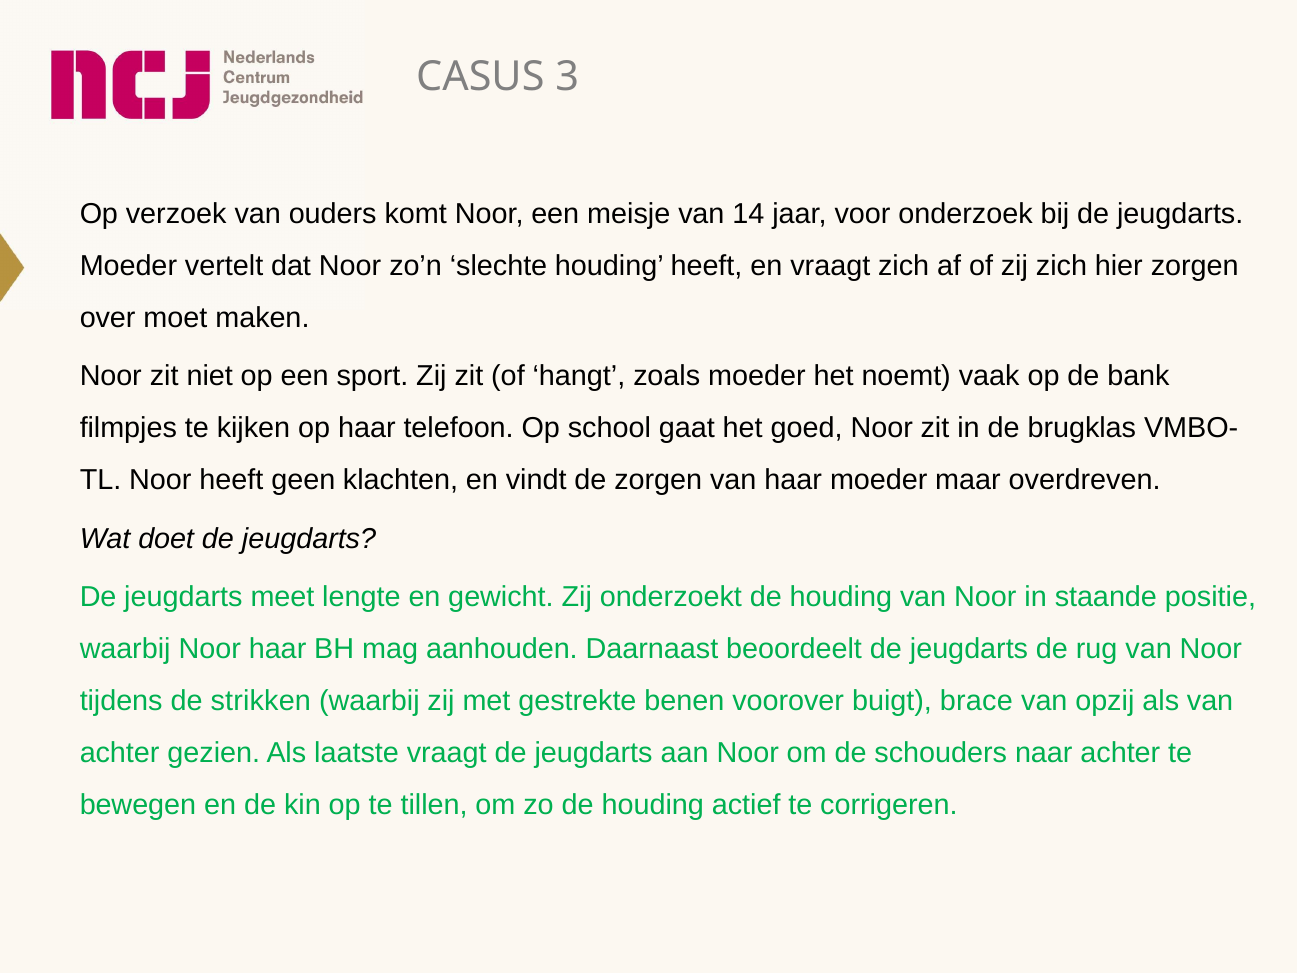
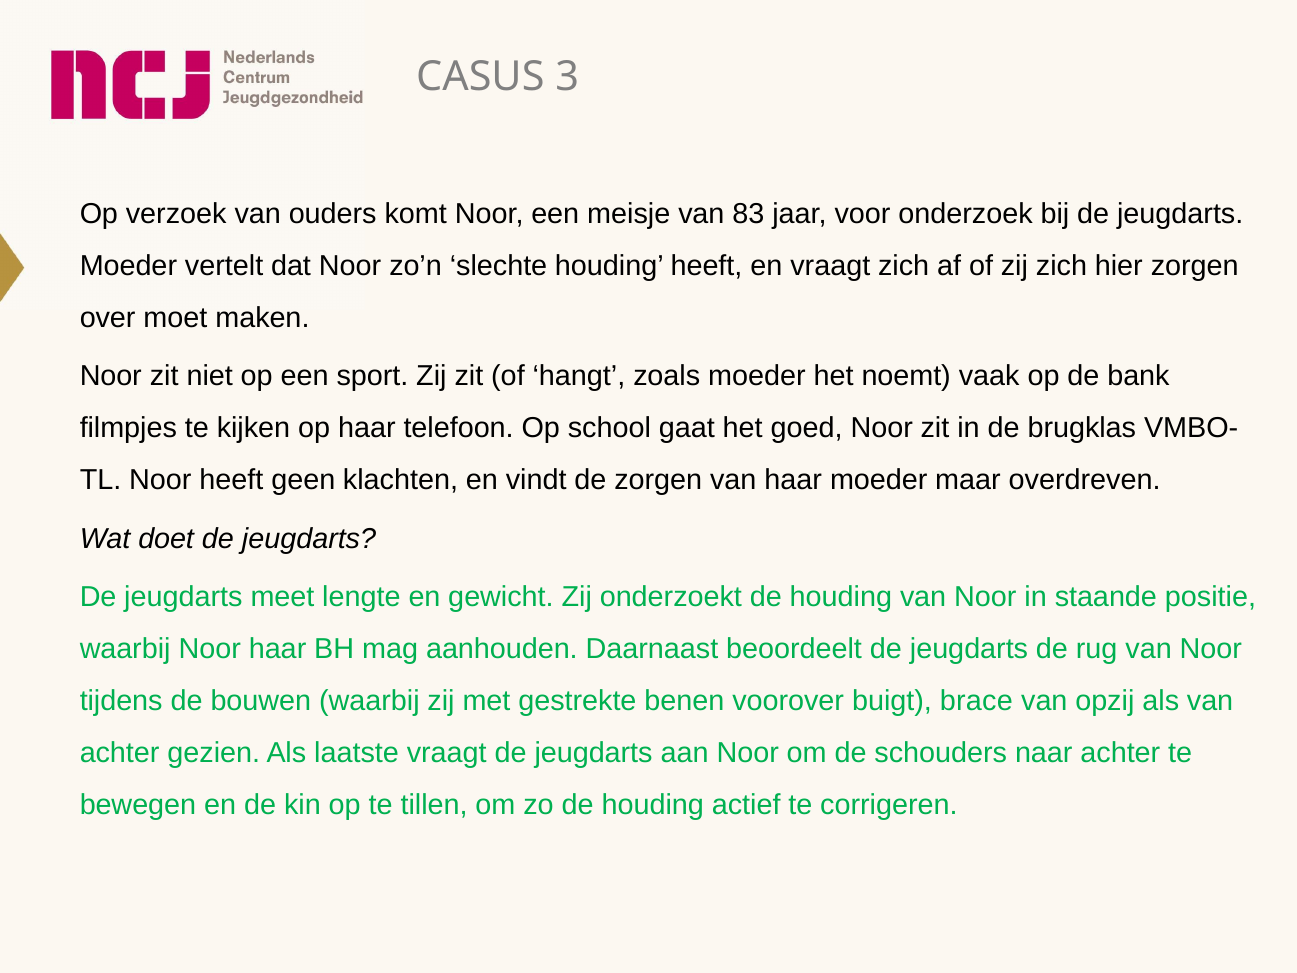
14: 14 -> 83
strikken: strikken -> bouwen
